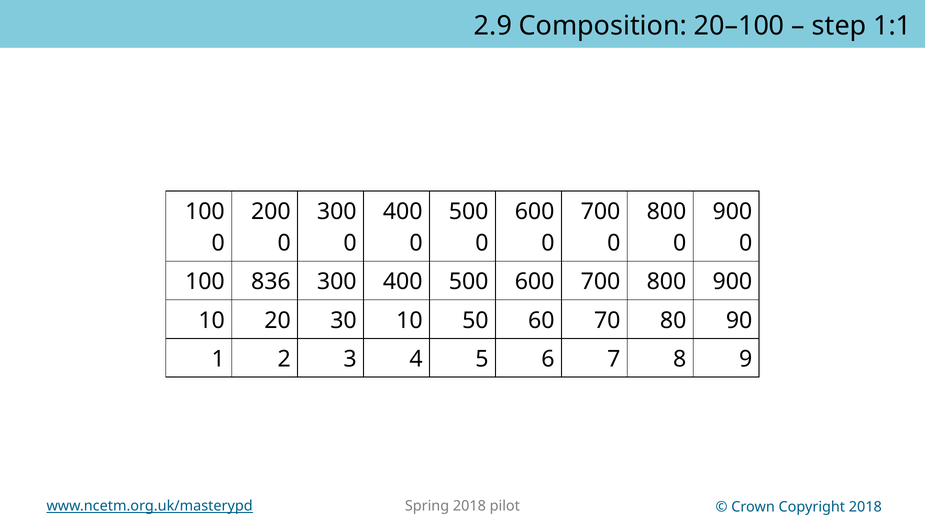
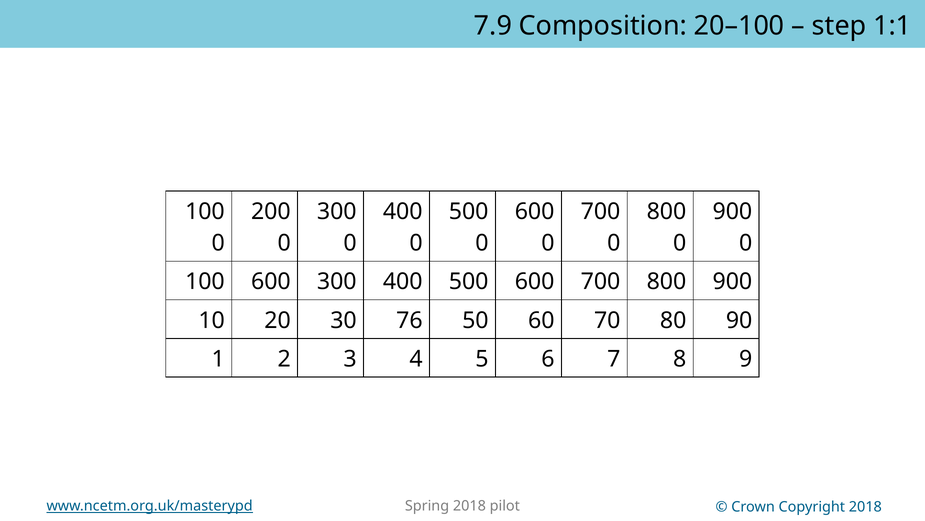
2.9: 2.9 -> 7.9
100 836: 836 -> 600
30 10: 10 -> 76
